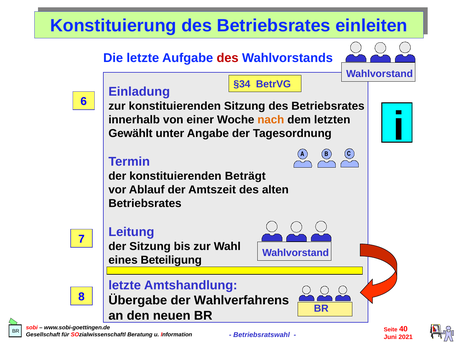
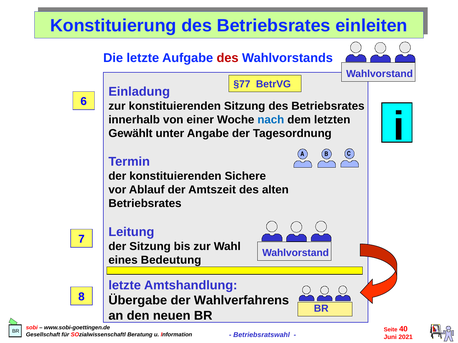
§34: §34 -> §77
nach colour: orange -> blue
Beträgt: Beträgt -> Sichere
Beteiligung: Beteiligung -> Bedeutung
